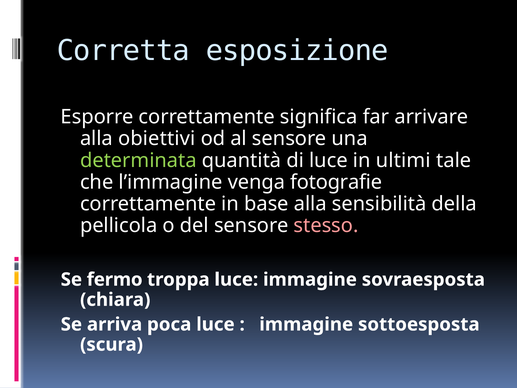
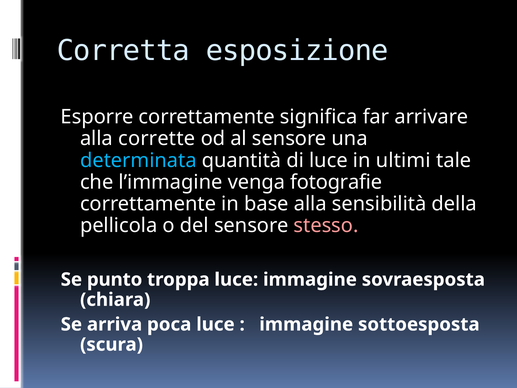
obiettivi: obiettivi -> corrette
determinata colour: light green -> light blue
fermo: fermo -> punto
